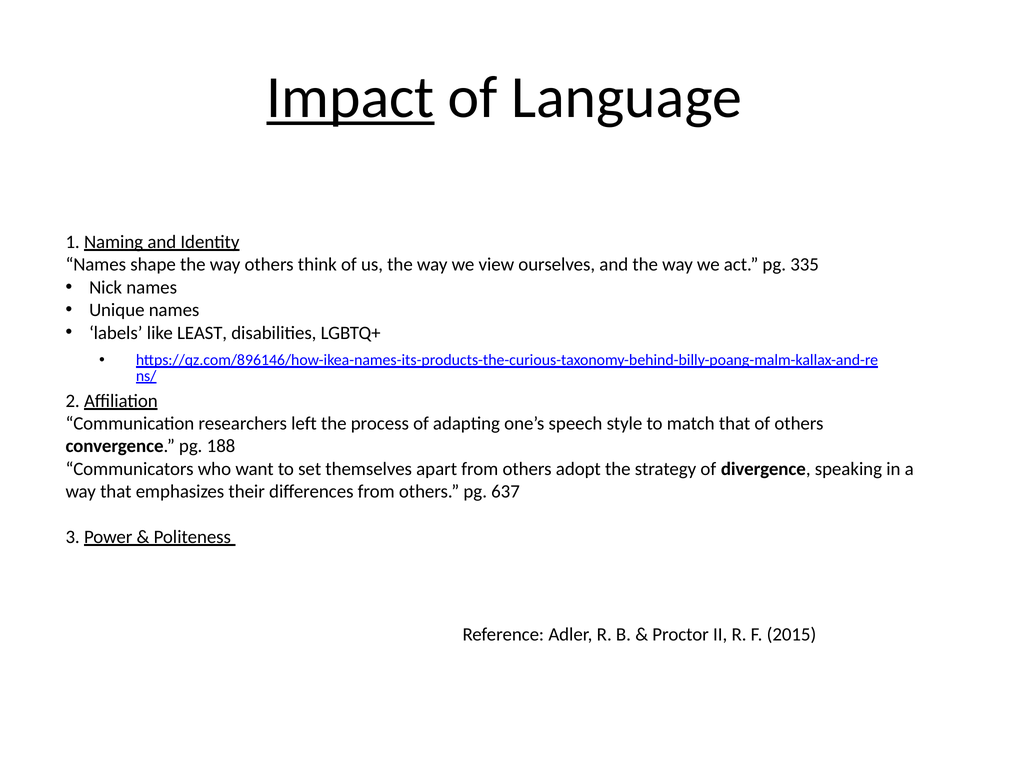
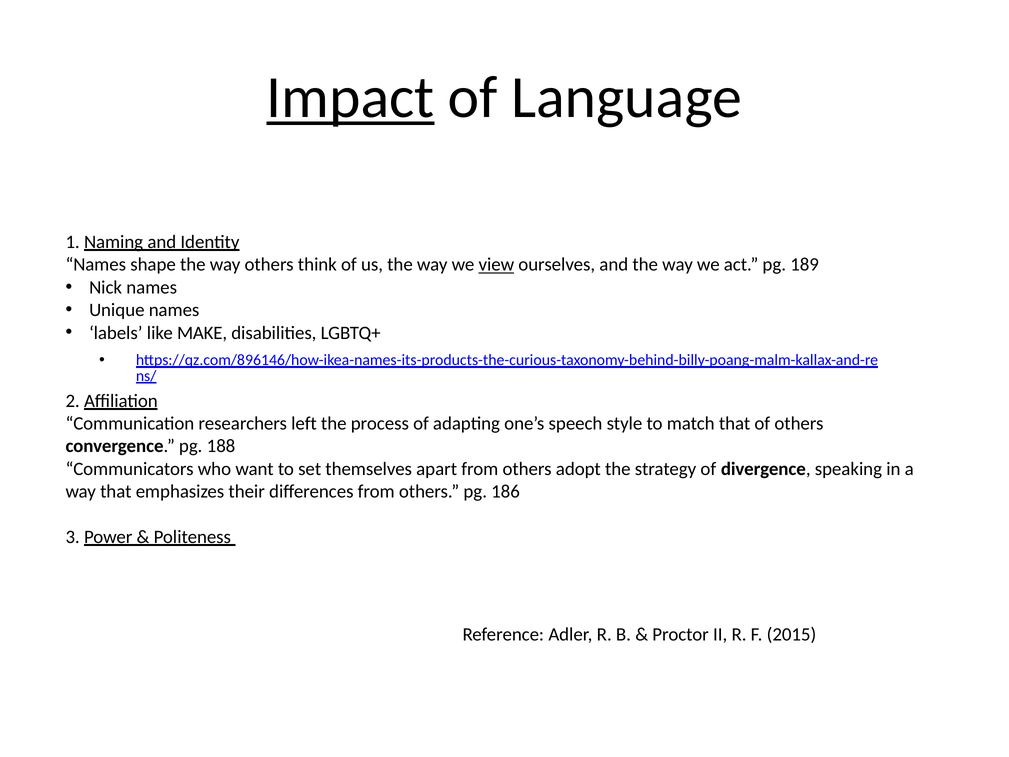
view underline: none -> present
335: 335 -> 189
LEAST: LEAST -> MAKE
637: 637 -> 186
